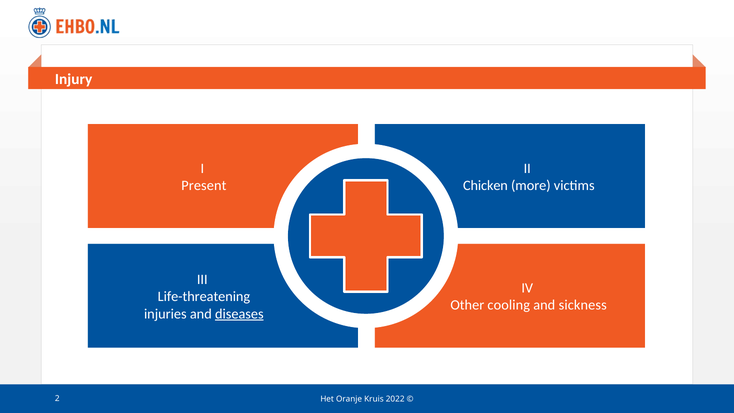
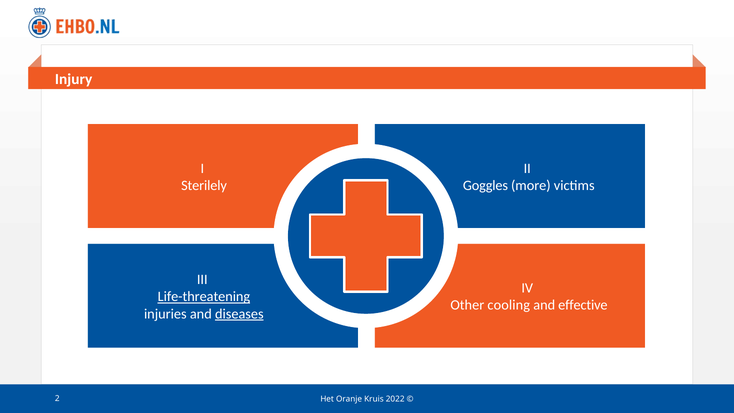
Present: Present -> Sterilely
Chicken: Chicken -> Goggles
Life-threatening underline: none -> present
sickness: sickness -> effective
